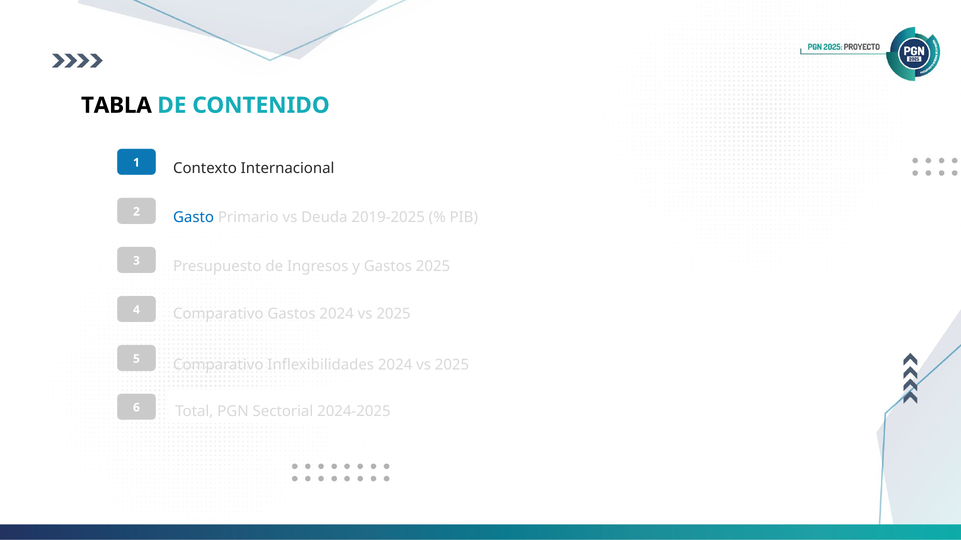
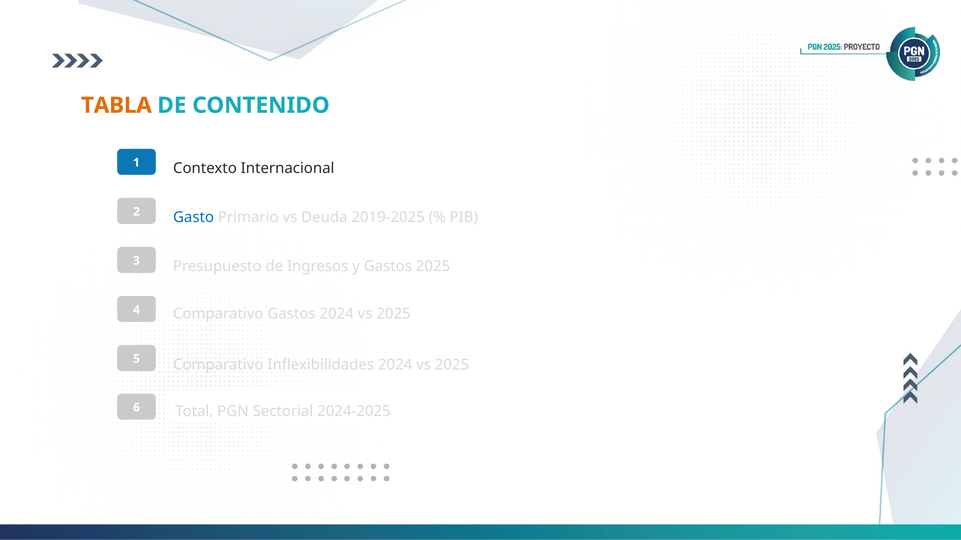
TABLA colour: black -> orange
